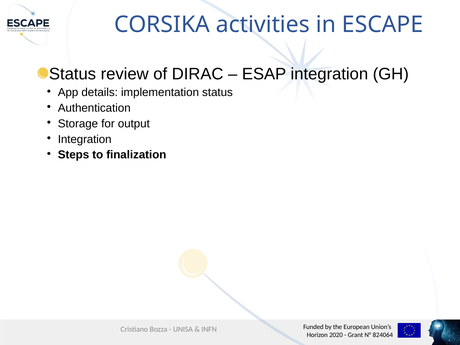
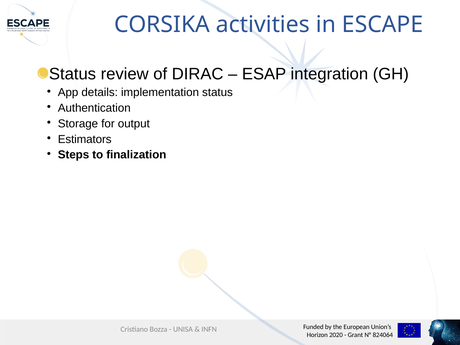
Integration at (85, 139): Integration -> Estimators
